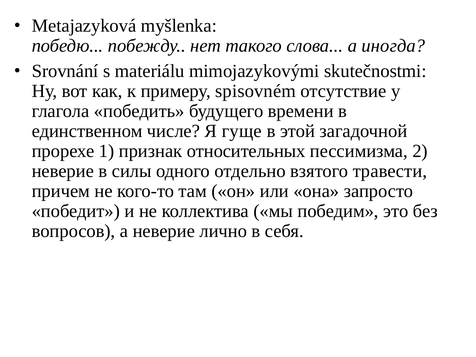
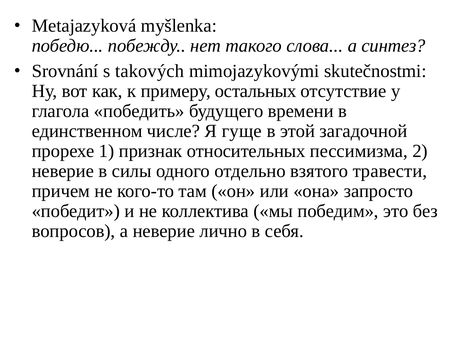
иногда: иногда -> синтез
materiálu: materiálu -> takových
spisovném: spisovném -> остальных
